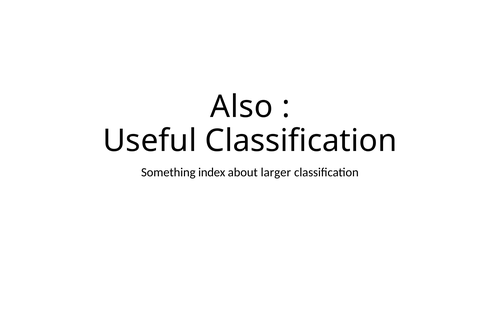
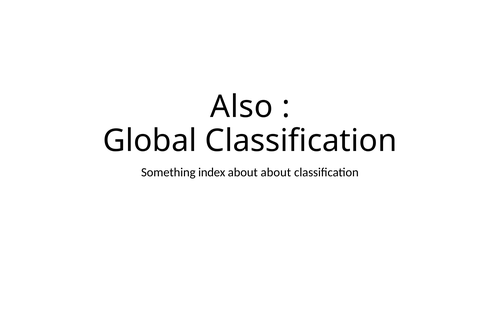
Useful: Useful -> Global
about larger: larger -> about
